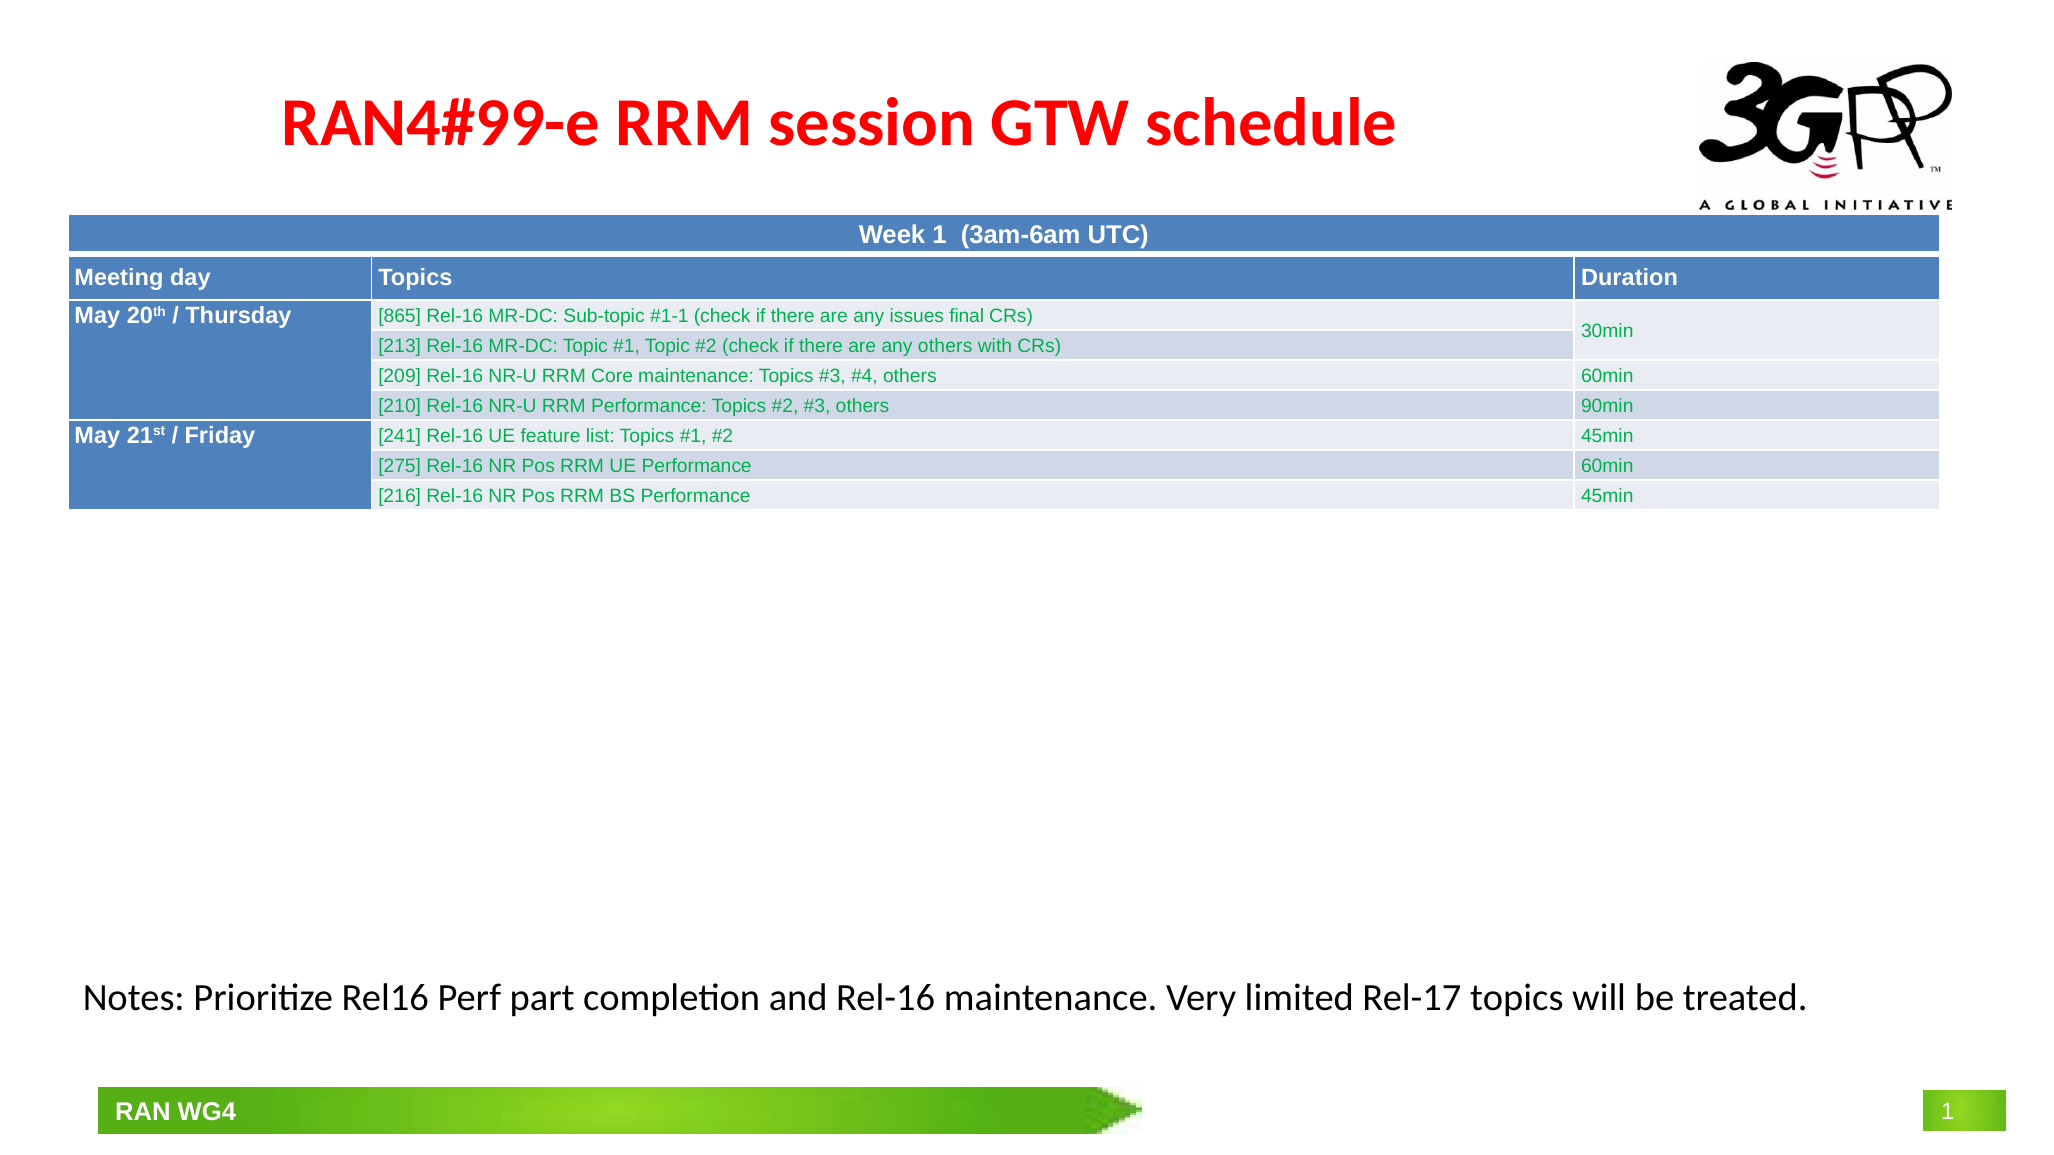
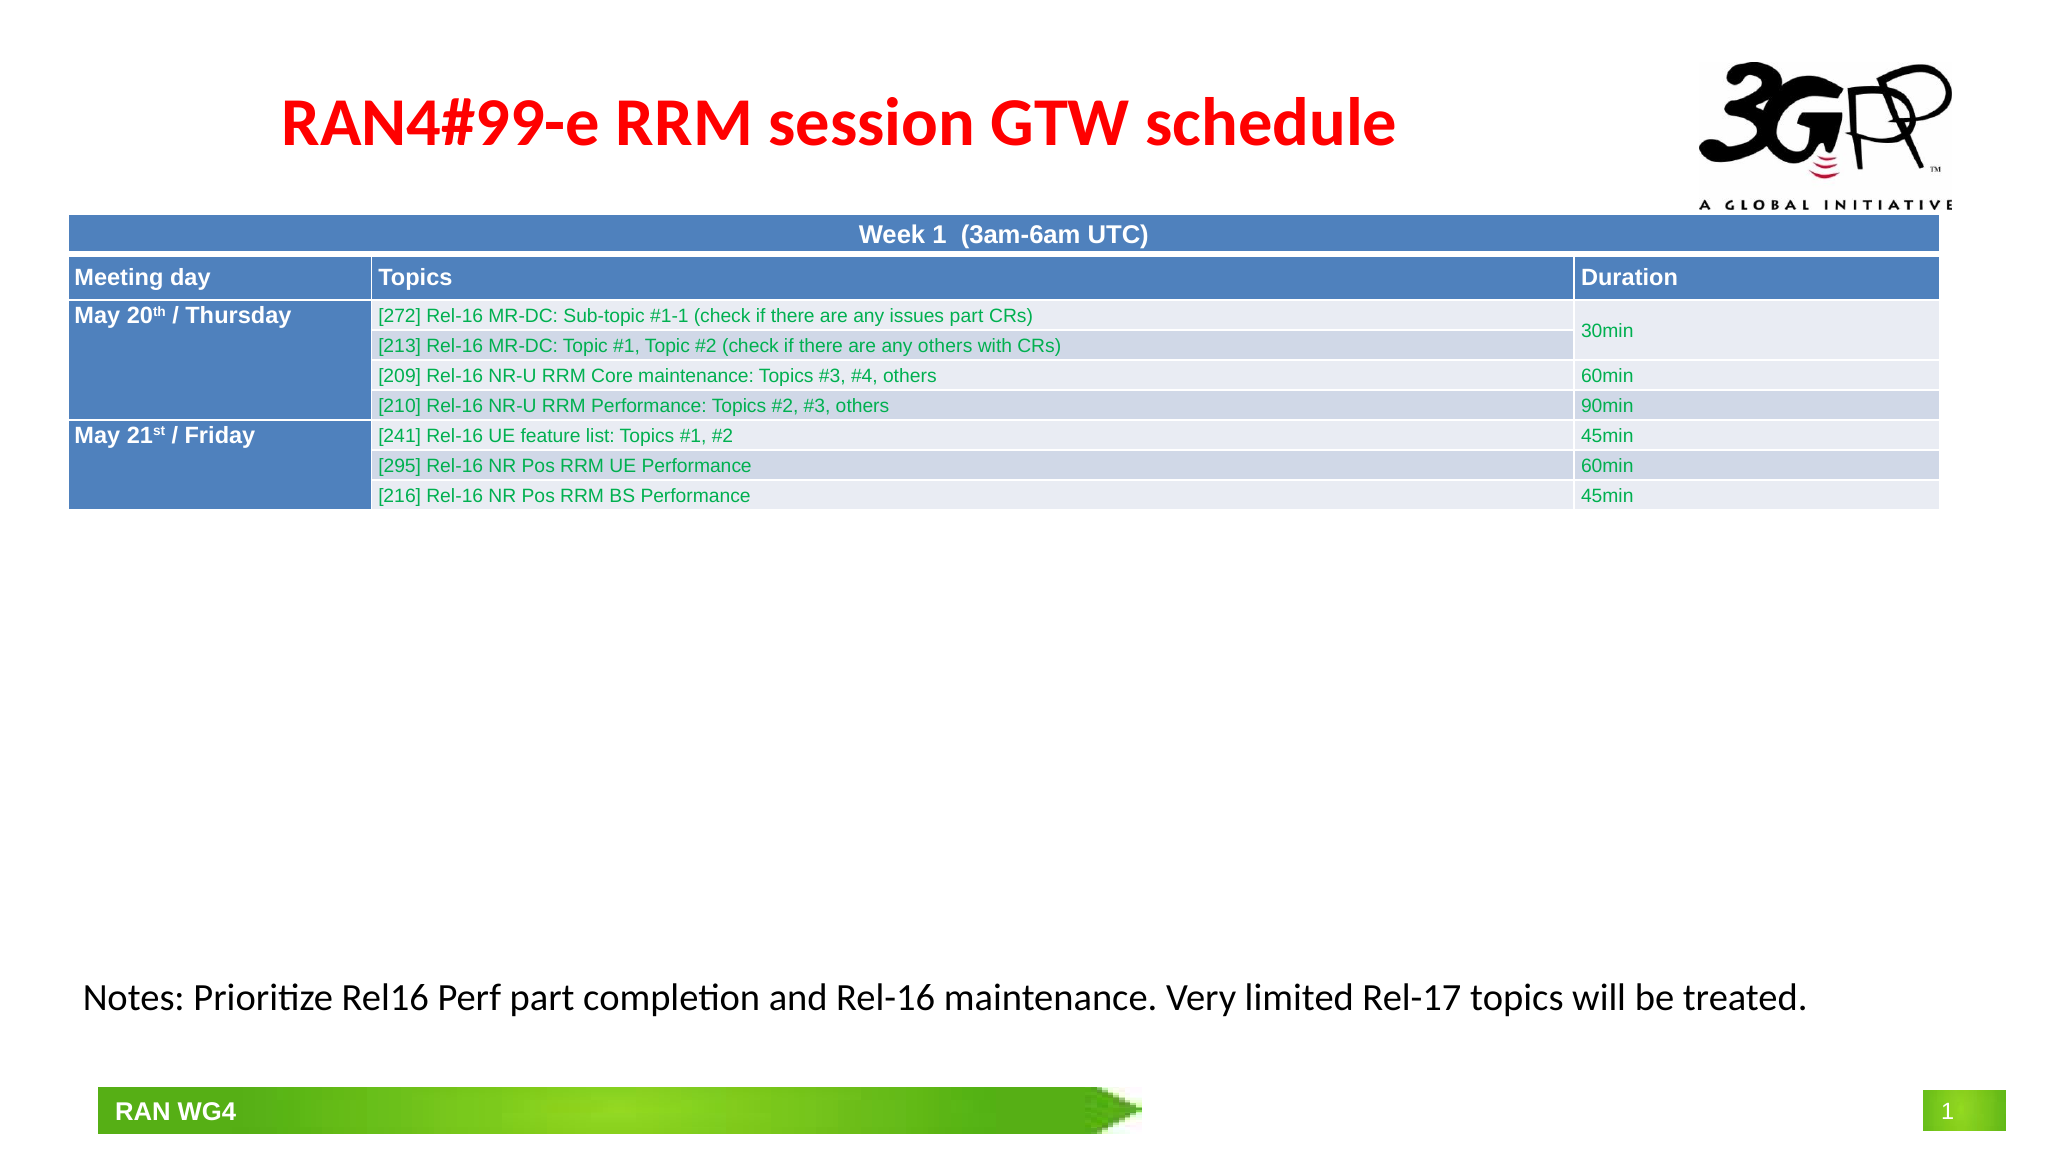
865: 865 -> 272
issues final: final -> part
275: 275 -> 295
